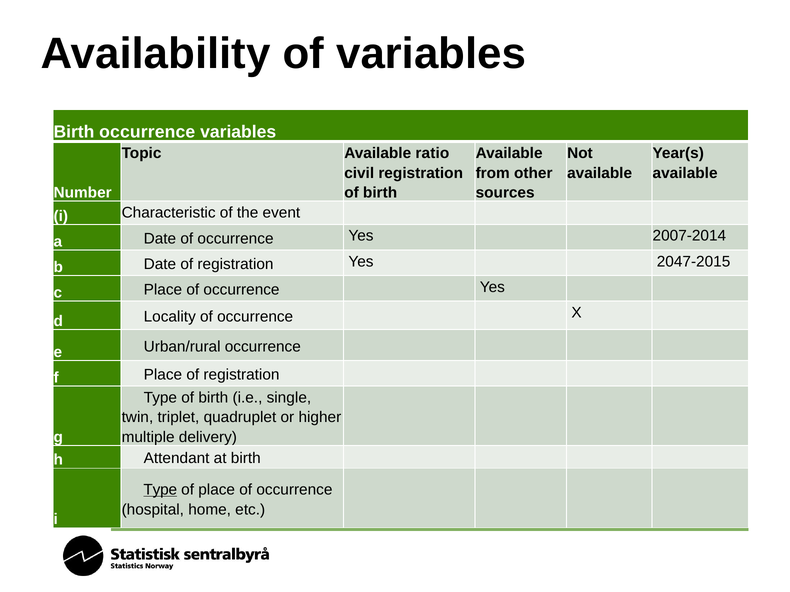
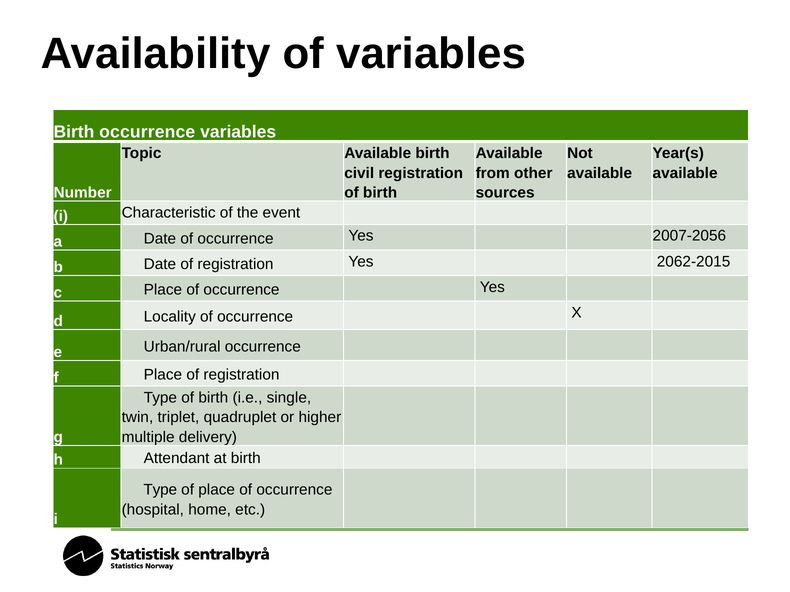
Available ratio: ratio -> birth
2007-2014: 2007-2014 -> 2007-2056
2047-2015: 2047-2015 -> 2062-2015
Type at (160, 490) underline: present -> none
